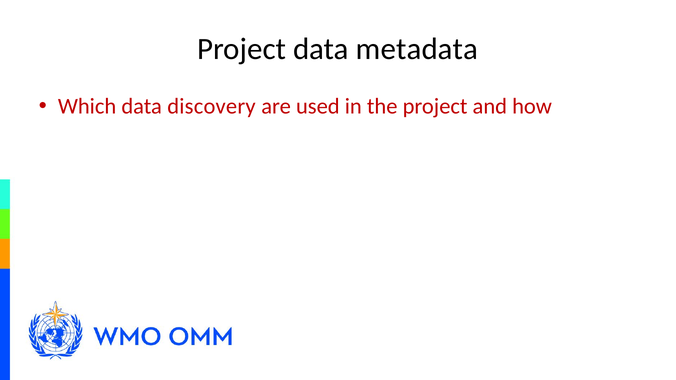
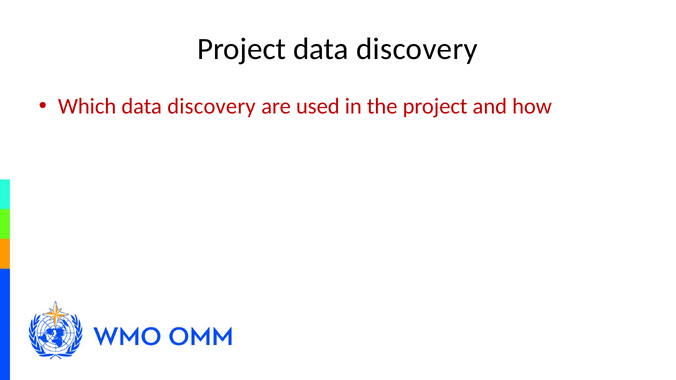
Project data metadata: metadata -> discovery
